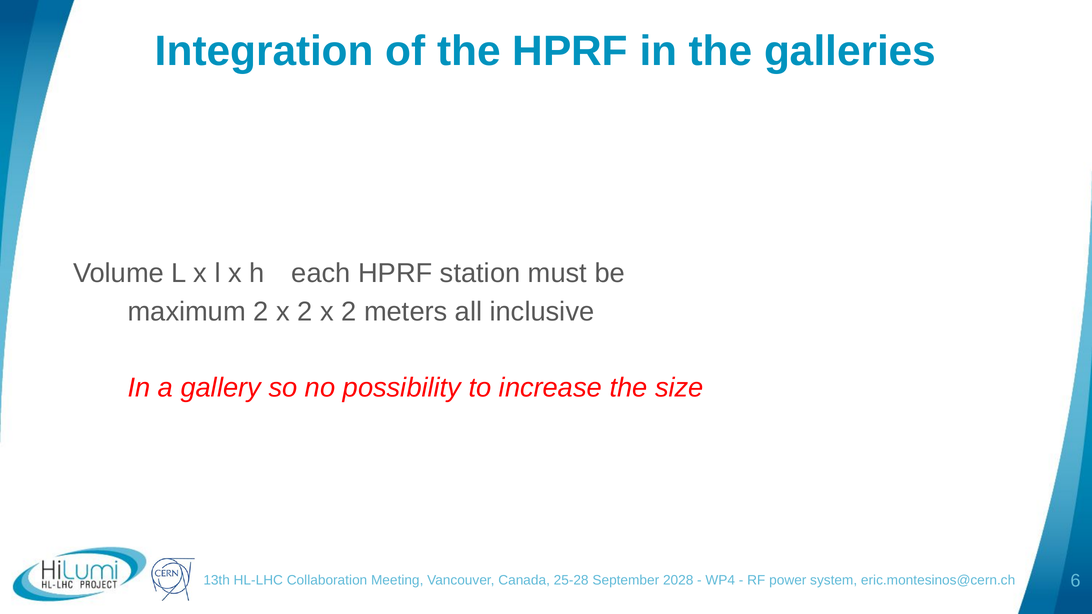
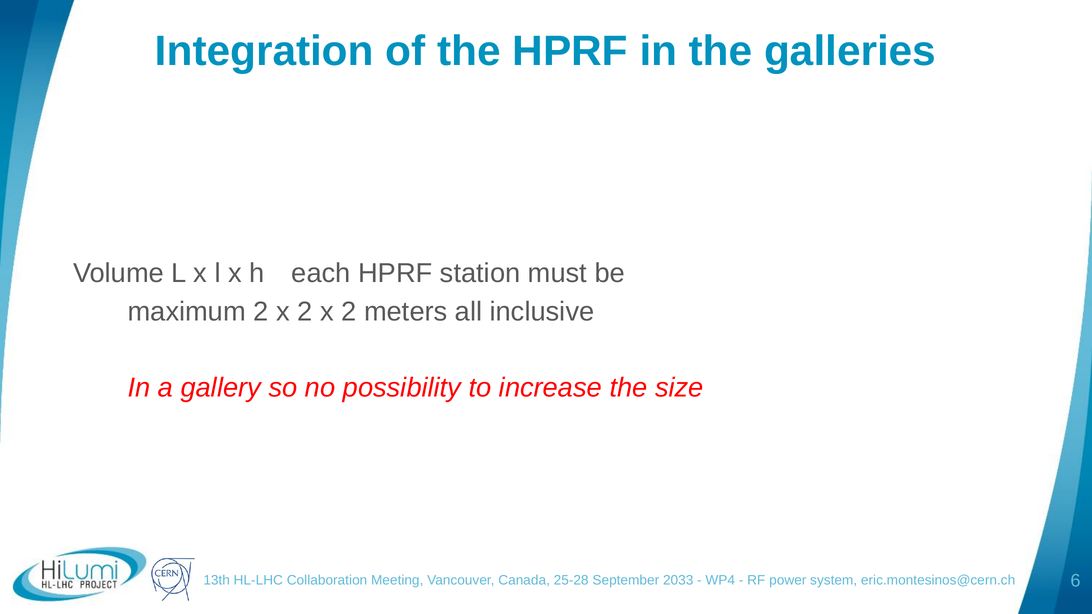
2028: 2028 -> 2033
